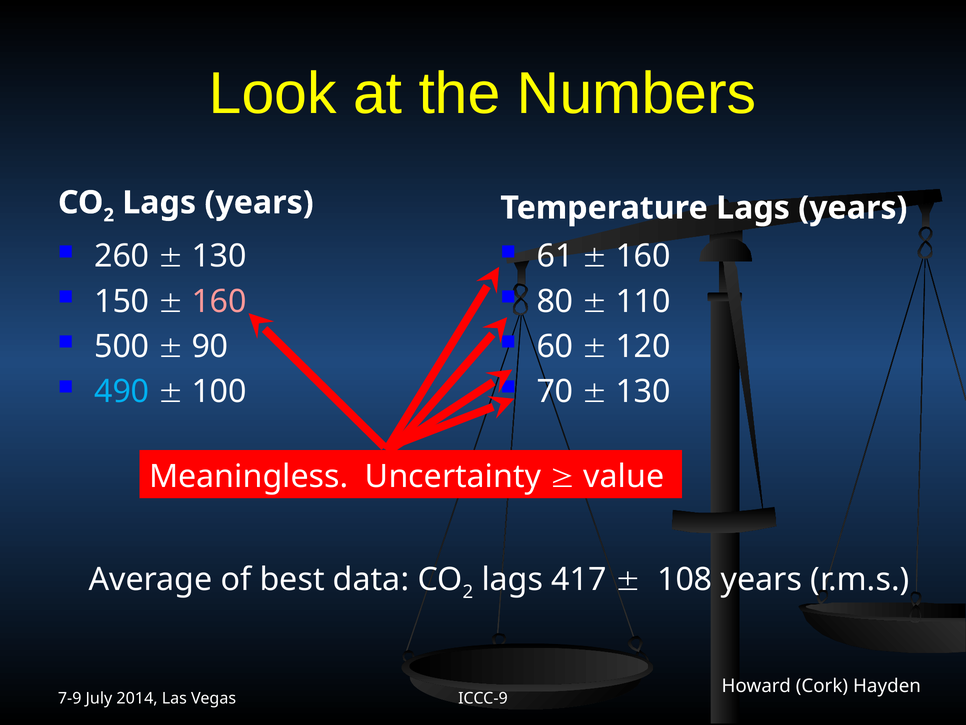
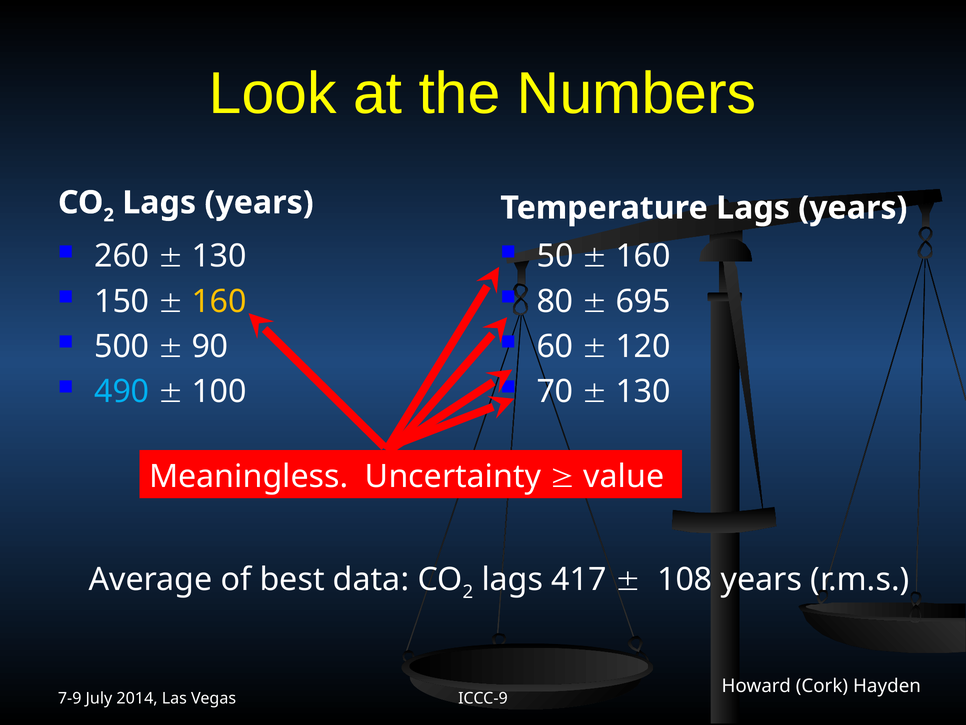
61: 61 -> 50
160 at (219, 301) colour: pink -> yellow
110: 110 -> 695
